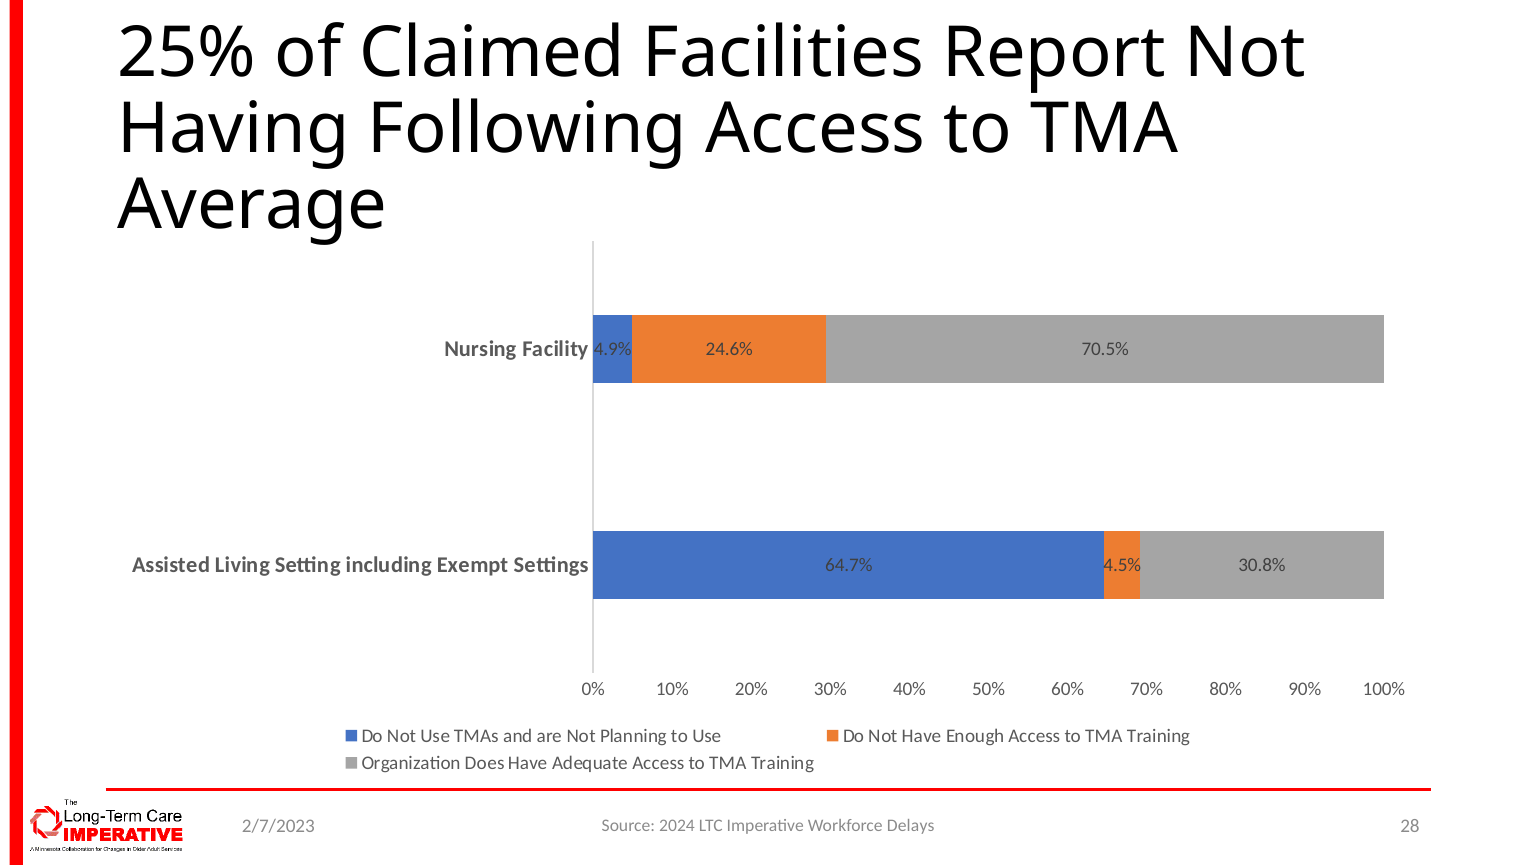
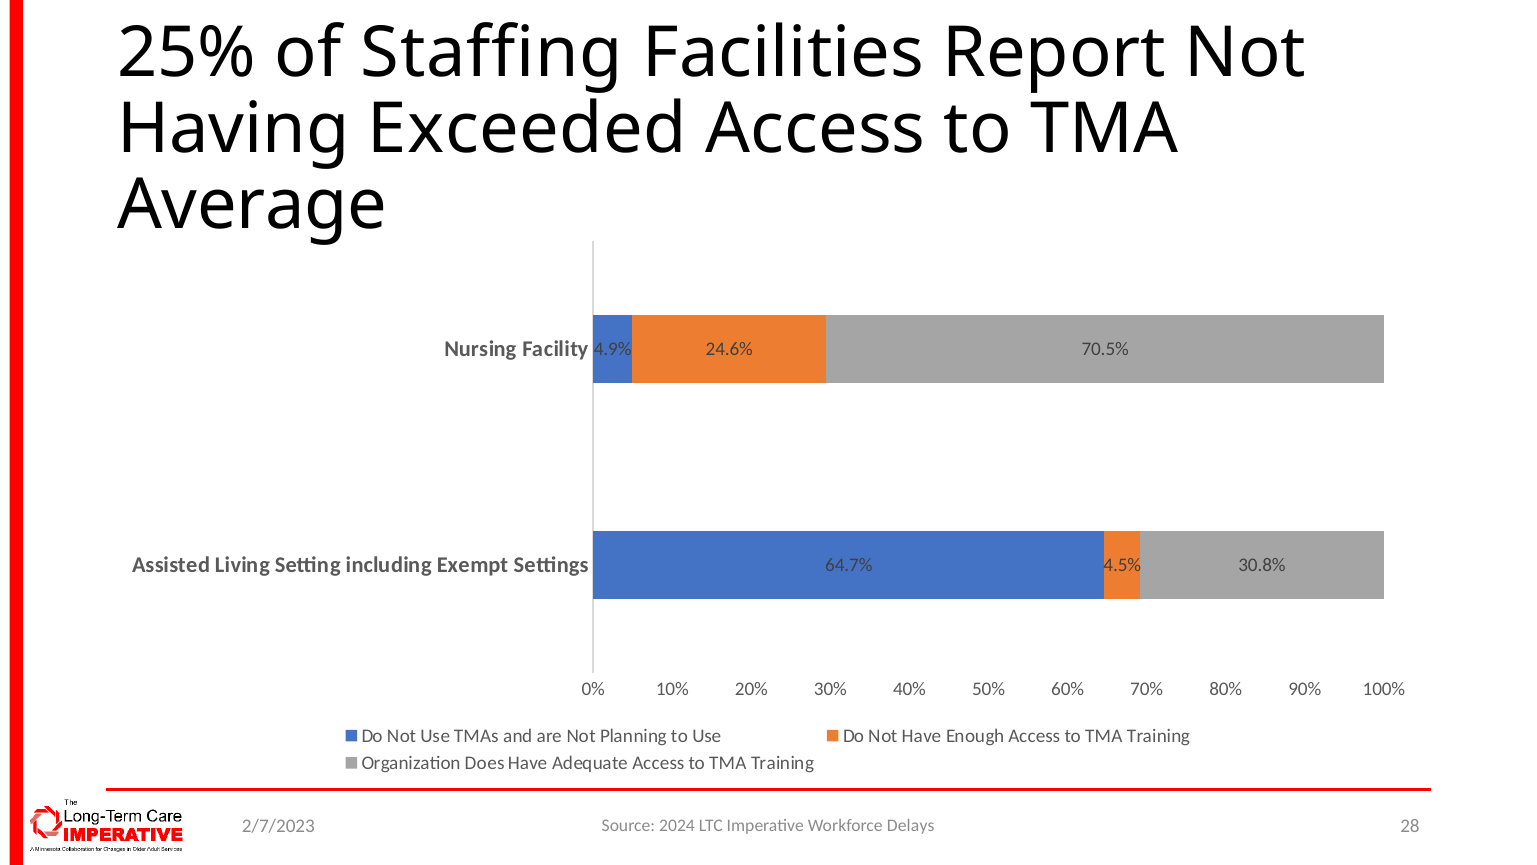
Claimed: Claimed -> Staffing
Following: Following -> Exceeded
